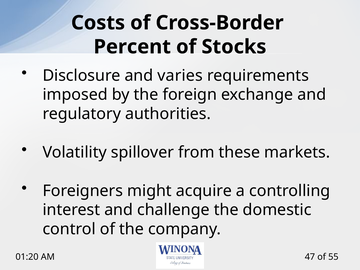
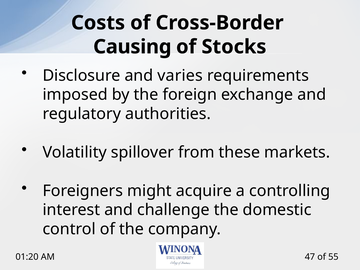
Percent: Percent -> Causing
